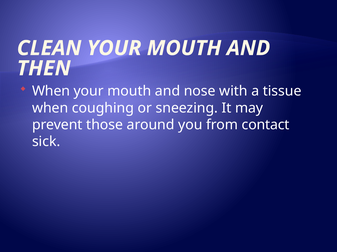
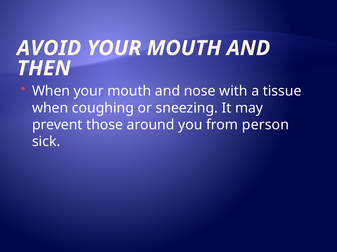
CLEAN: CLEAN -> AVOID
contact: contact -> person
